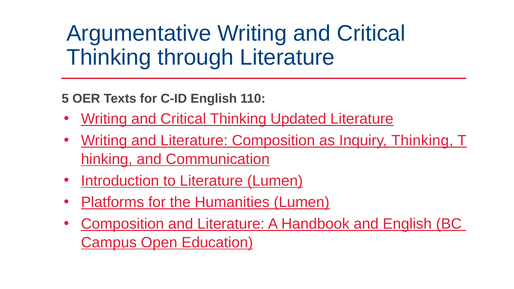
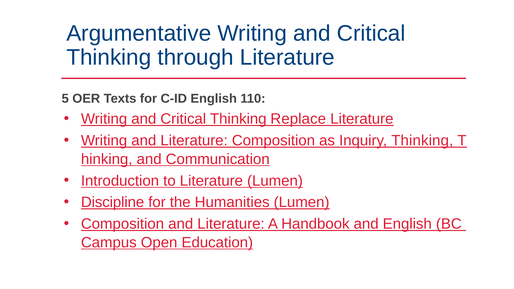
Updated: Updated -> Replace
Platforms: Platforms -> Discipline
